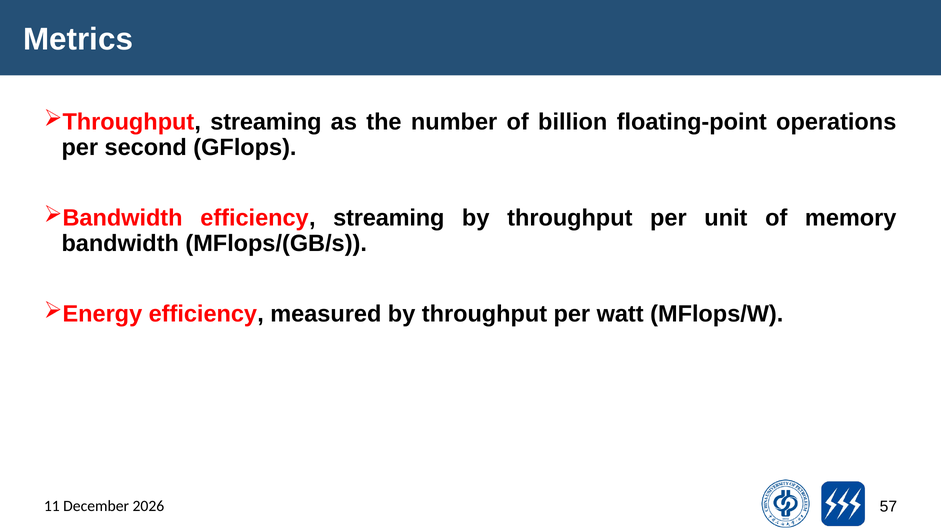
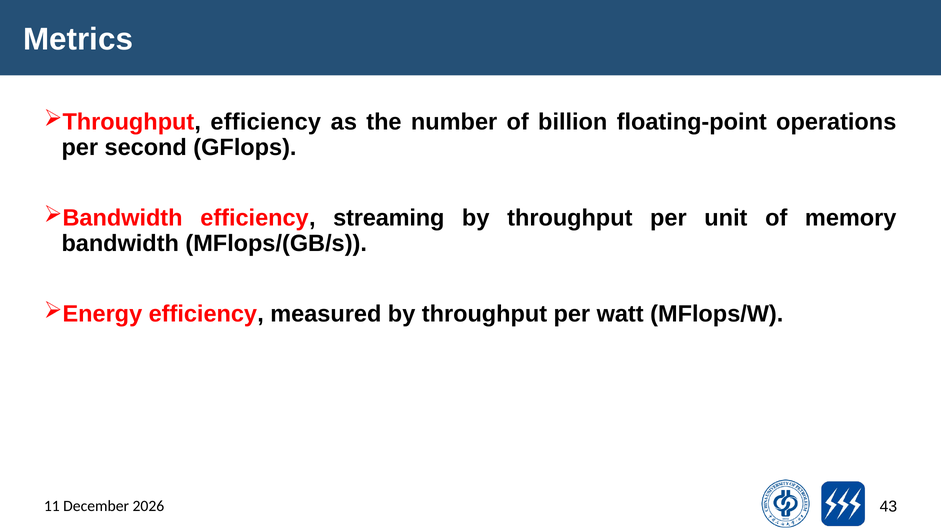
streaming at (266, 122): streaming -> efficiency
57: 57 -> 43
